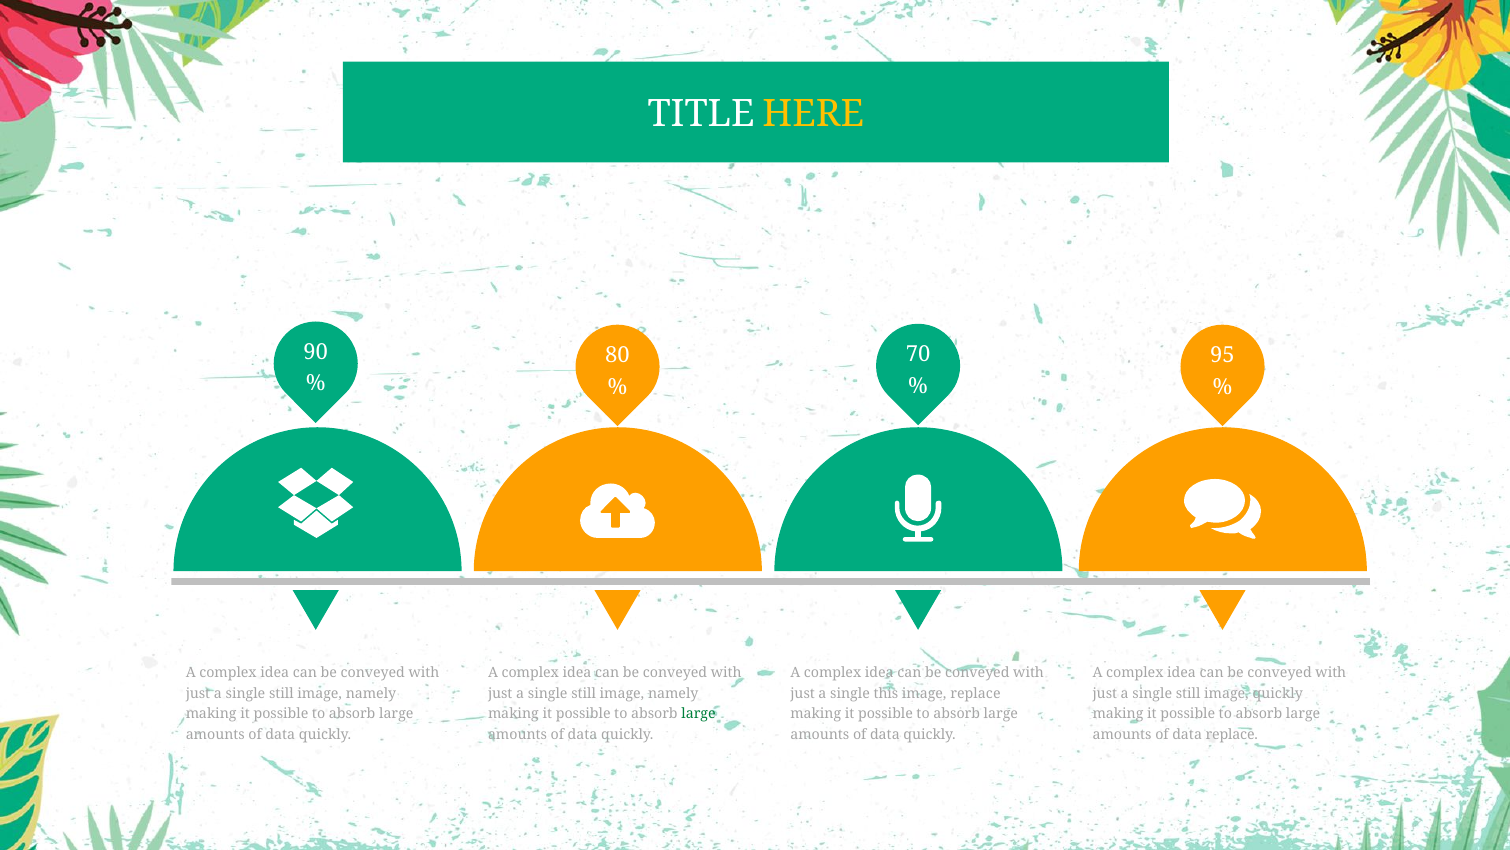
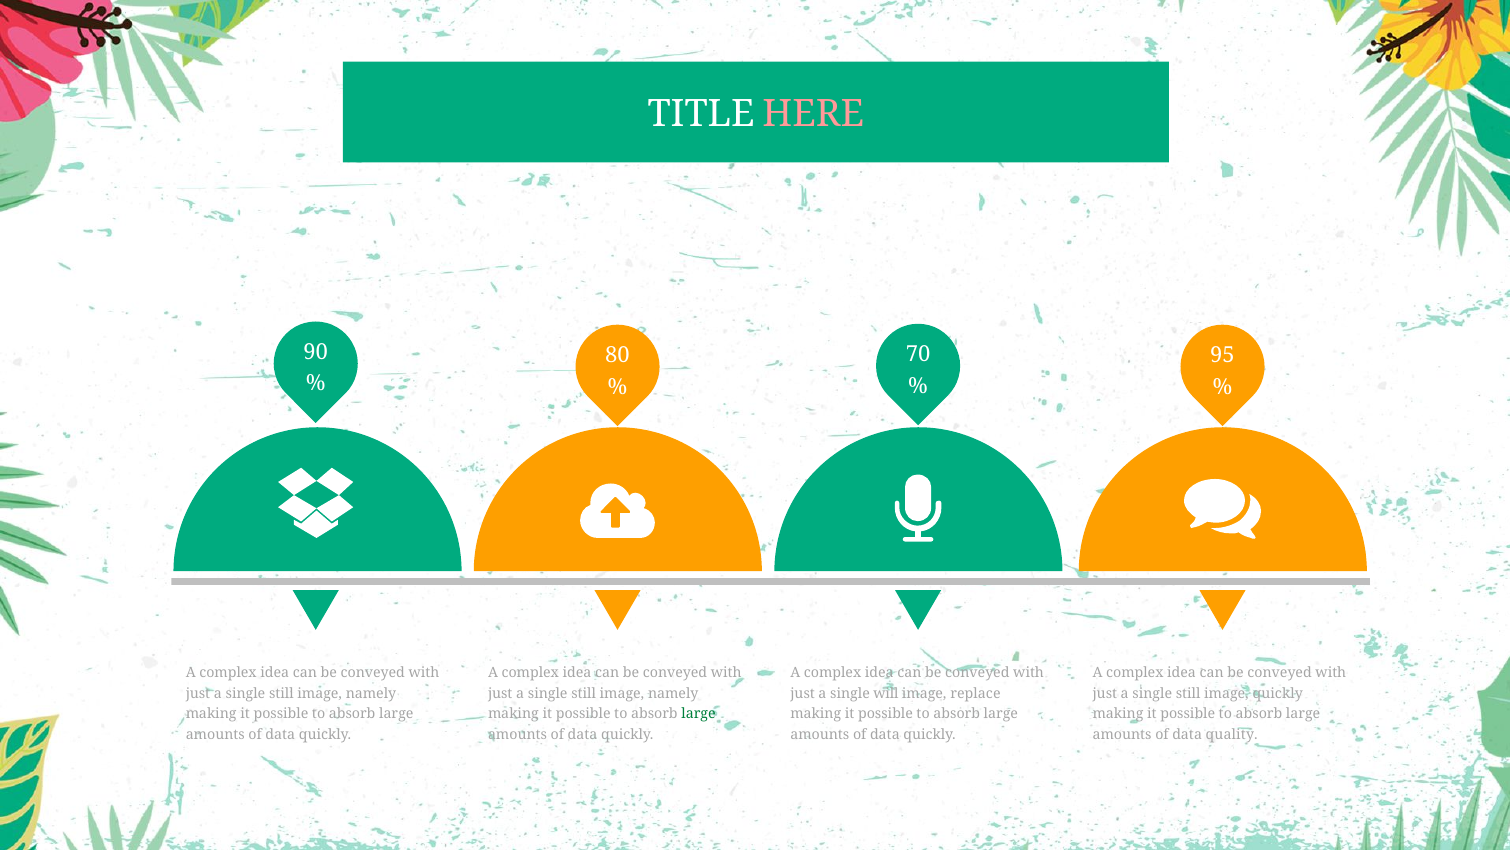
HERE colour: yellow -> pink
this: this -> will
data replace: replace -> quality
